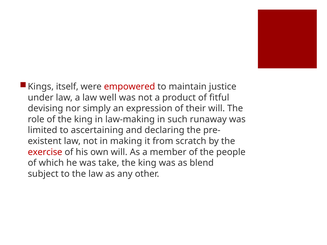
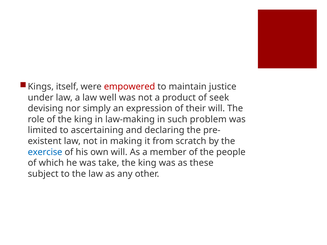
fitful: fitful -> seek
runaway: runaway -> problem
exercise colour: red -> blue
blend: blend -> these
